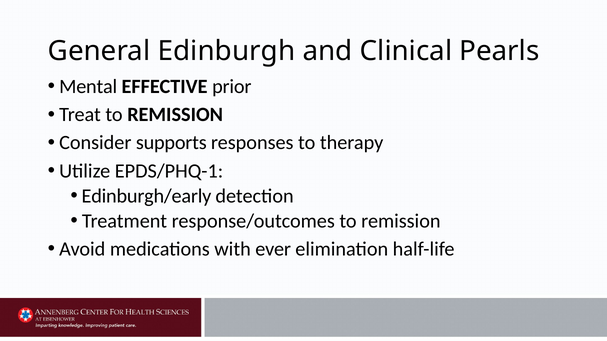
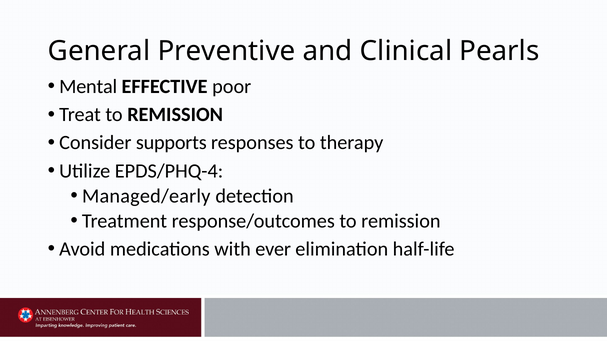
Edinburgh: Edinburgh -> Preventive
prior: prior -> poor
EPDS/PHQ-1: EPDS/PHQ-1 -> EPDS/PHQ-4
Edinburgh/early: Edinburgh/early -> Managed/early
